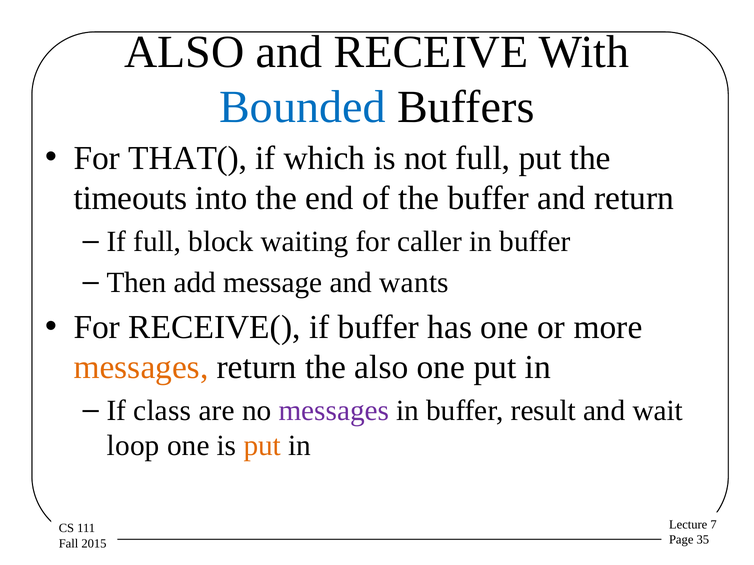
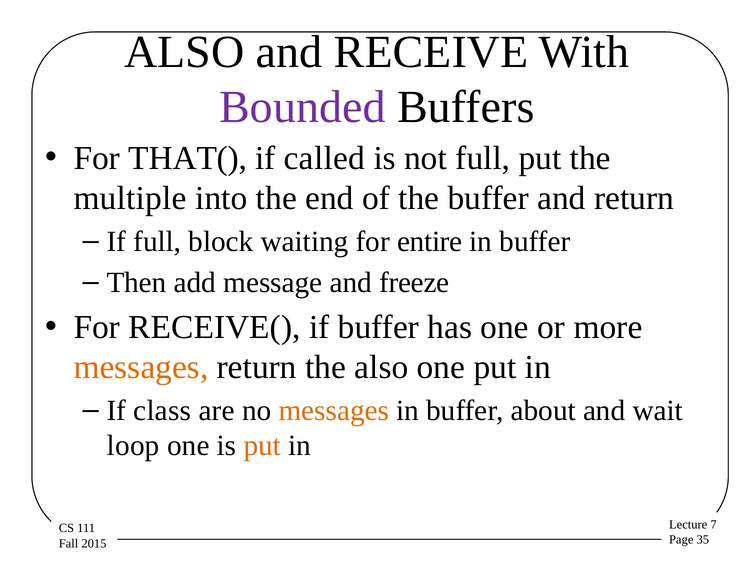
Bounded colour: blue -> purple
which: which -> called
timeouts: timeouts -> multiple
caller: caller -> entire
wants: wants -> freeze
messages at (334, 411) colour: purple -> orange
result: result -> about
